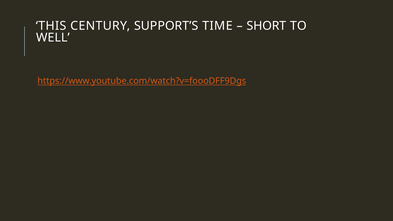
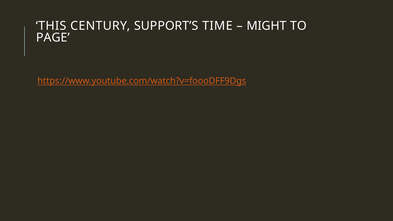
SHORT: SHORT -> MIGHT
WELL: WELL -> PAGE
